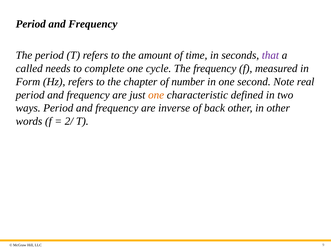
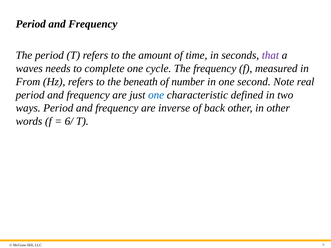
called: called -> waves
Form: Form -> From
chapter: chapter -> beneath
one at (156, 95) colour: orange -> blue
2/: 2/ -> 6/
